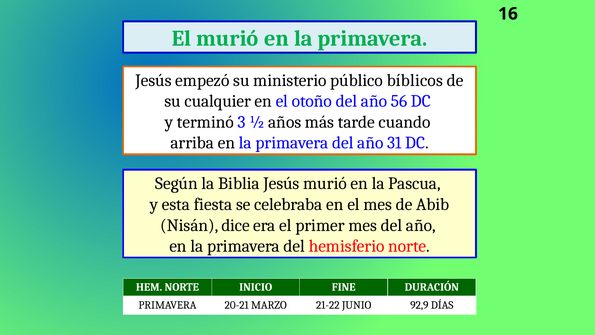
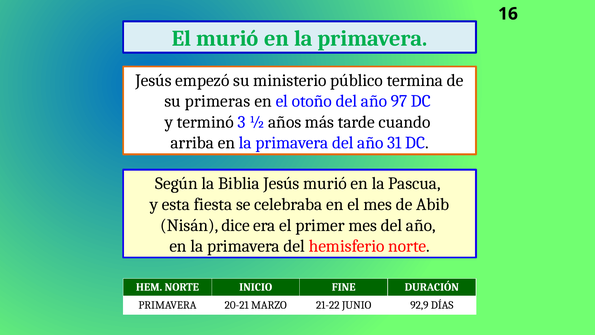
bíblicos: bíblicos -> termina
cualquier: cualquier -> primeras
56: 56 -> 97
